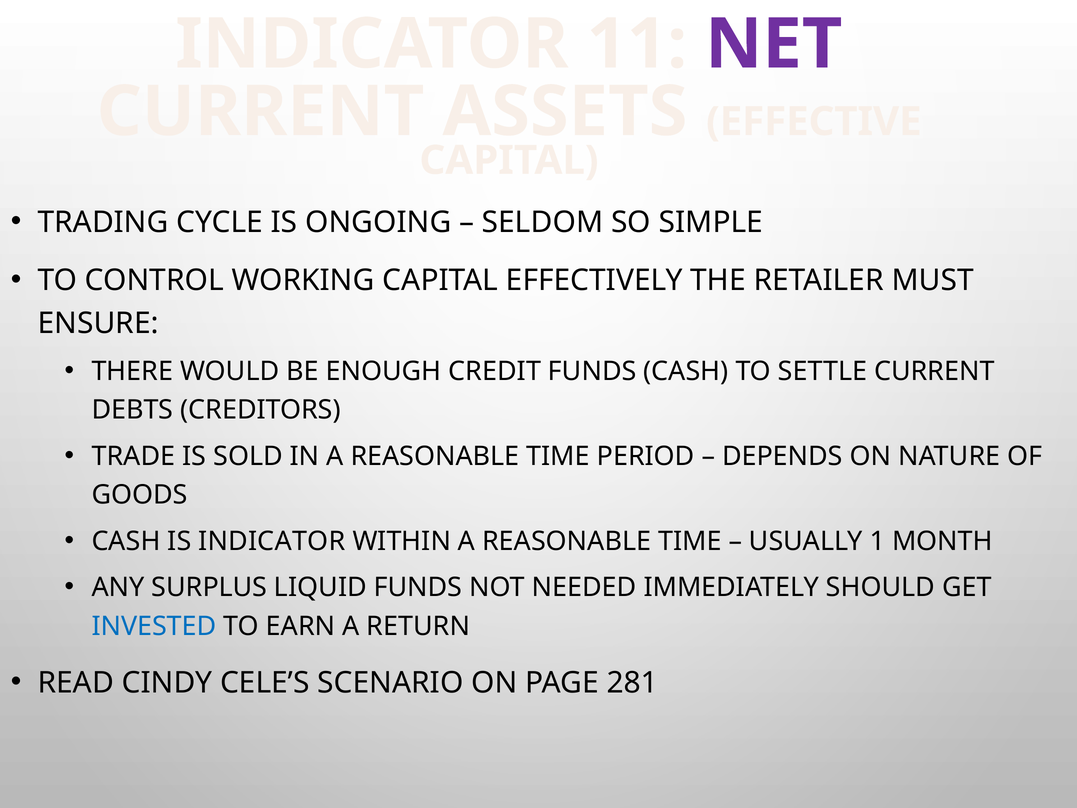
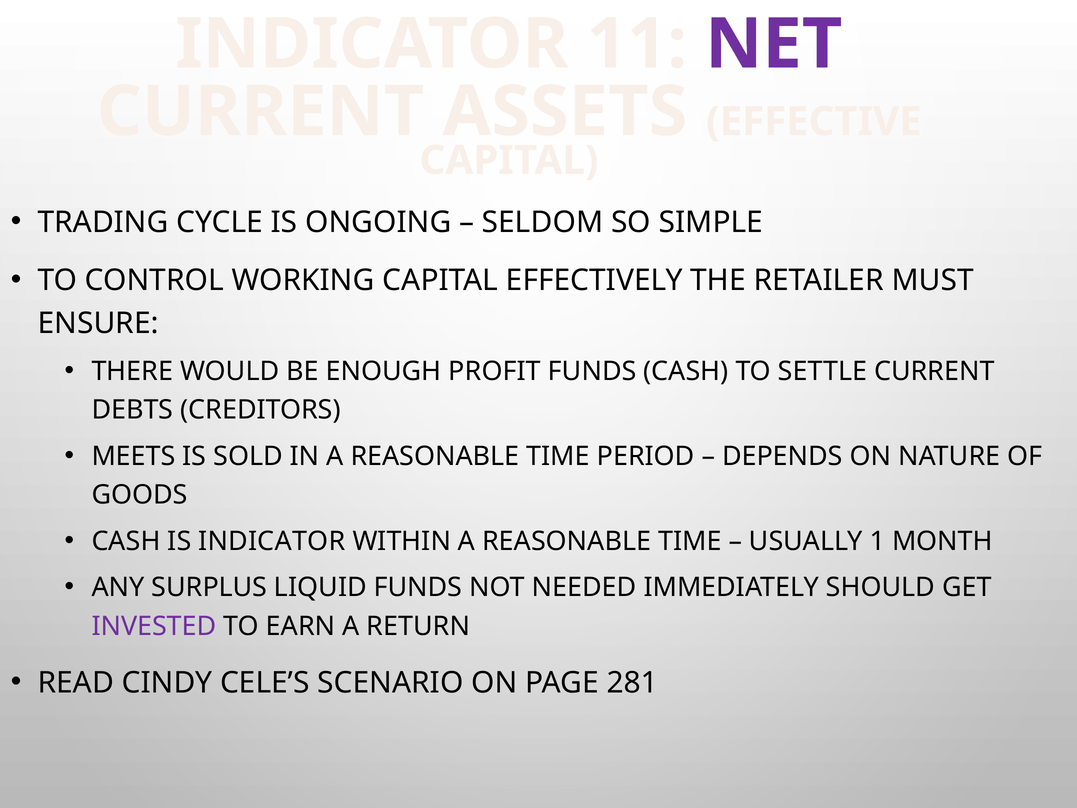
CREDIT: CREDIT -> PROFIT
TRADE: TRADE -> MEETS
INVESTED colour: blue -> purple
